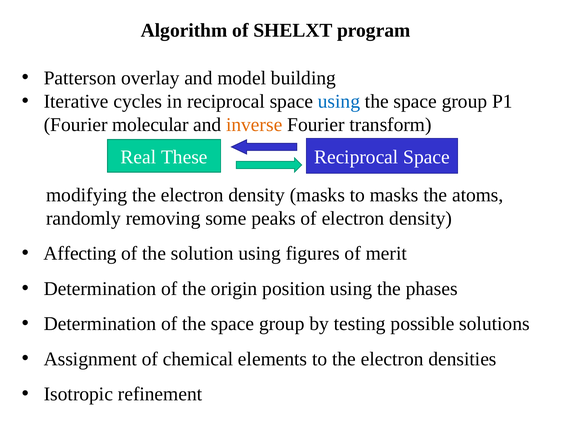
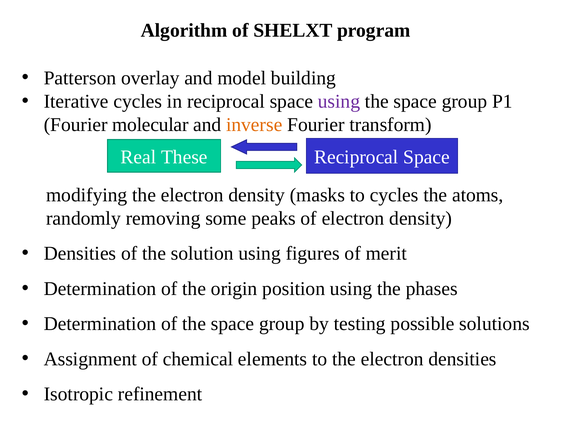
using at (339, 101) colour: blue -> purple
to masks: masks -> cycles
Affecting at (80, 253): Affecting -> Densities
